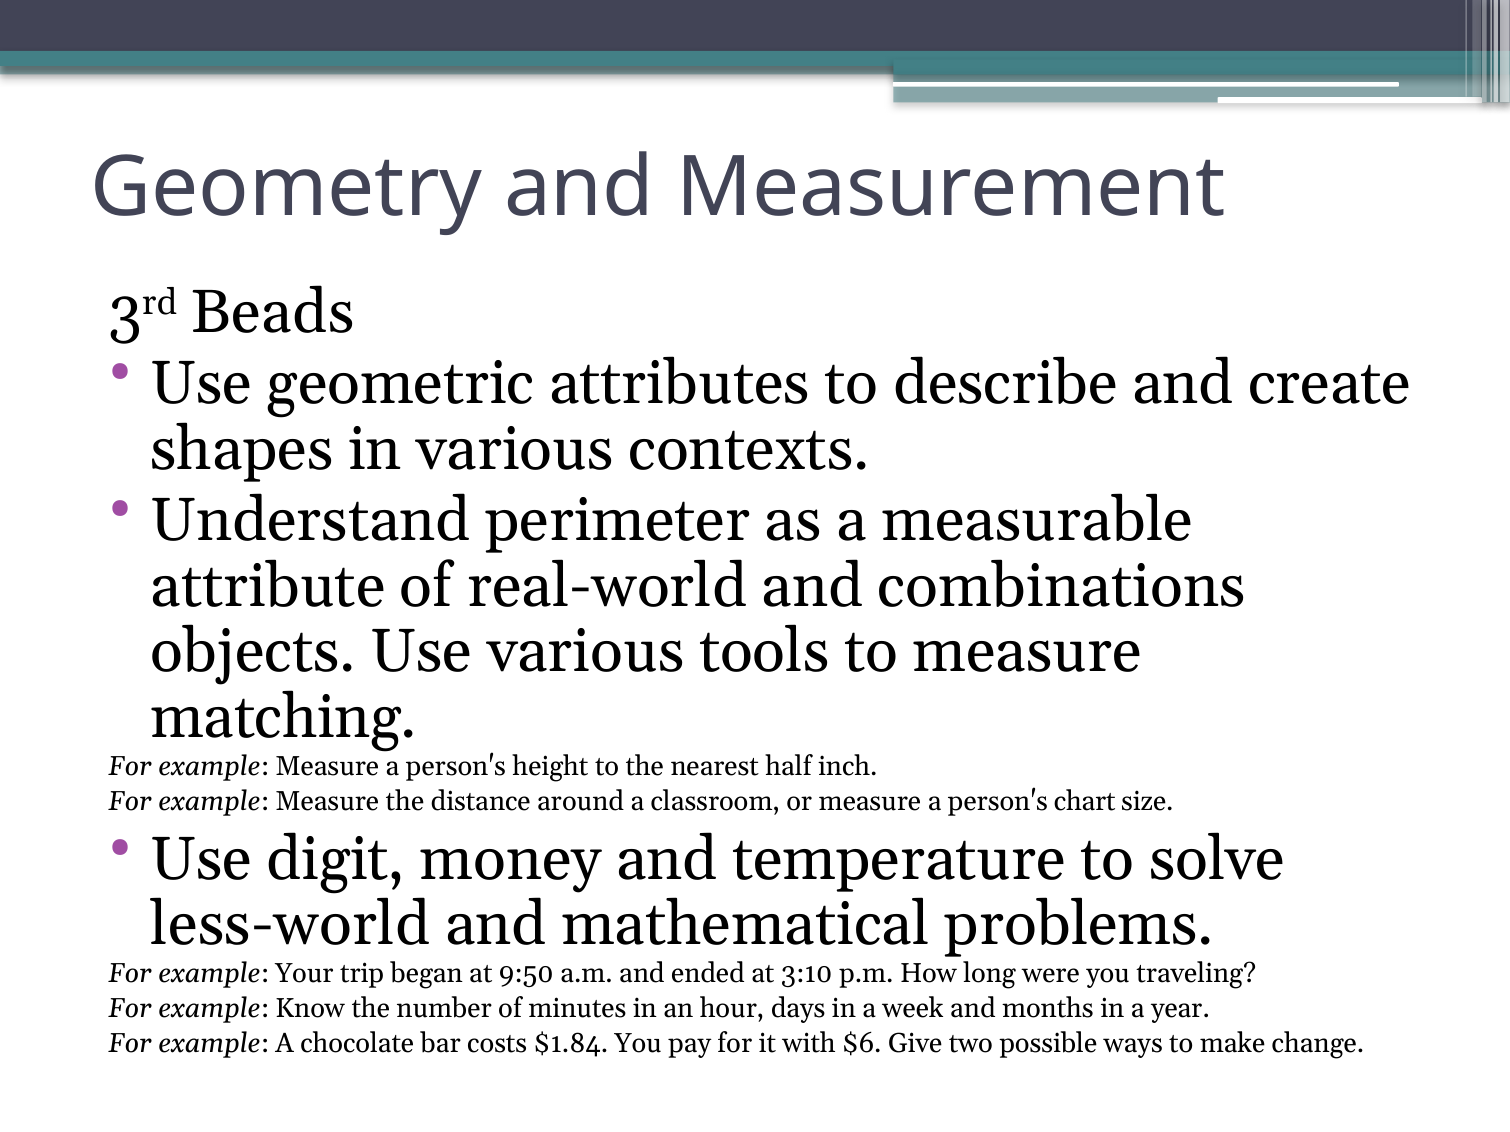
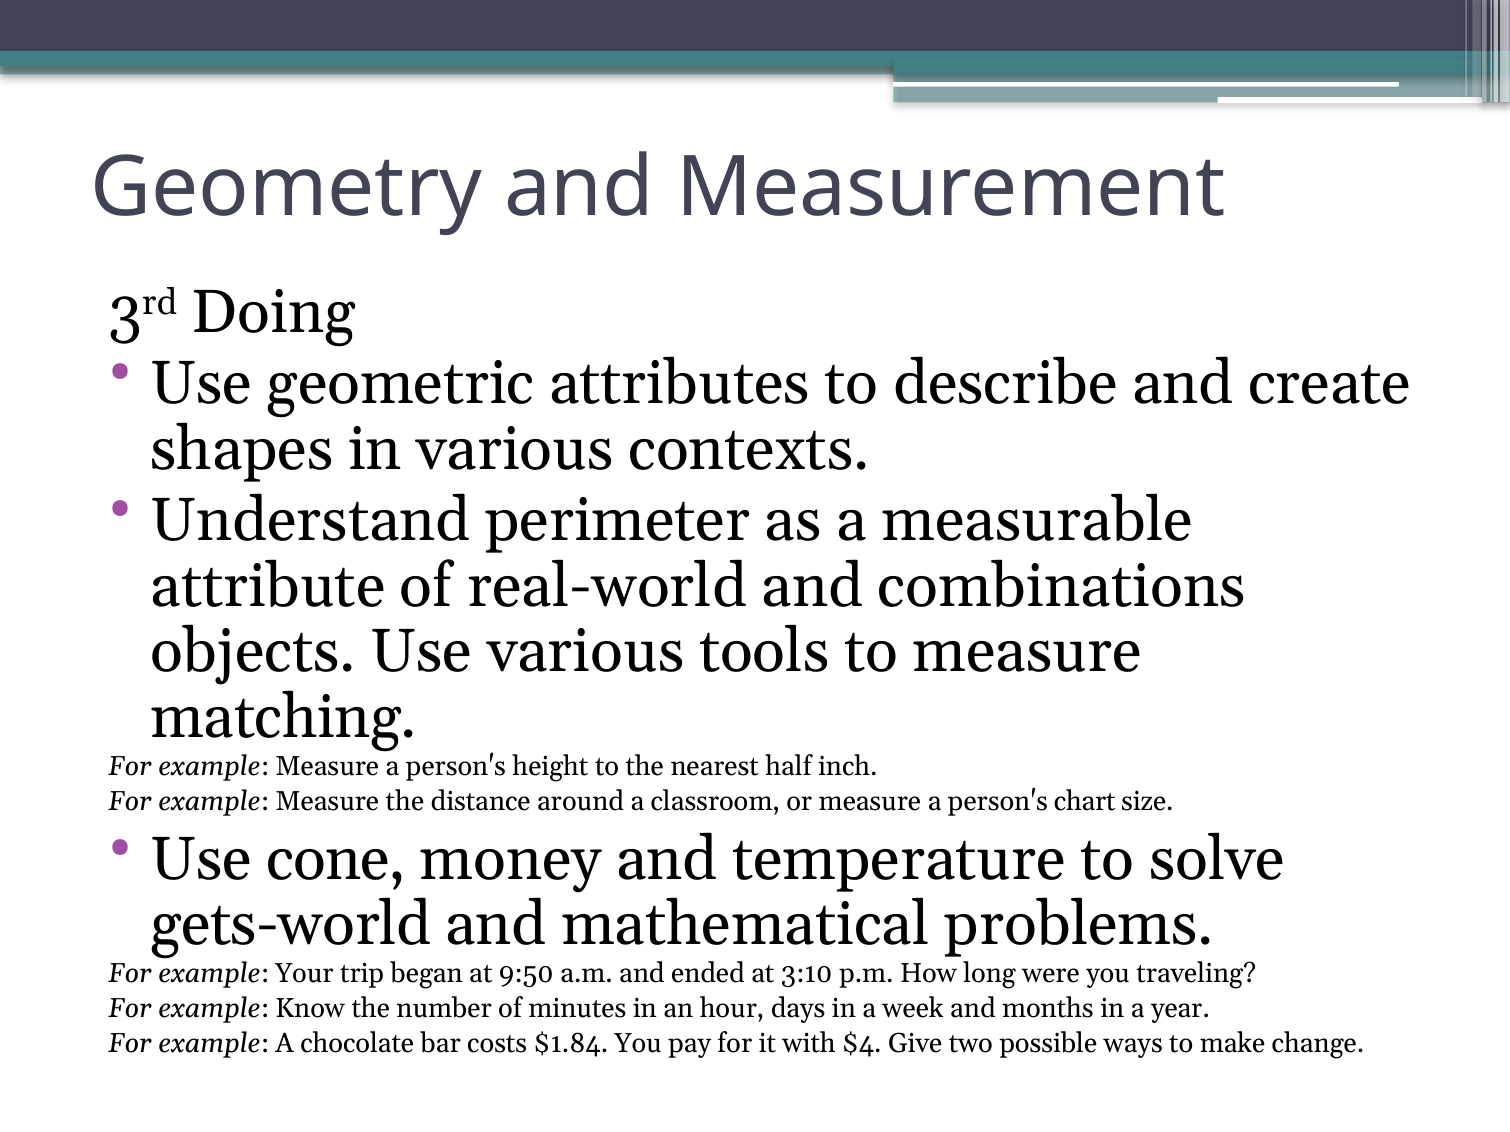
Beads: Beads -> Doing
digit: digit -> cone
less-world: less-world -> gets-world
$6: $6 -> $4
